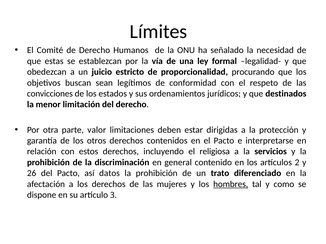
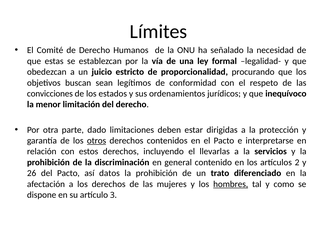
destinados: destinados -> inequívoco
valor: valor -> dado
otros underline: none -> present
religiosa: religiosa -> llevarlas
